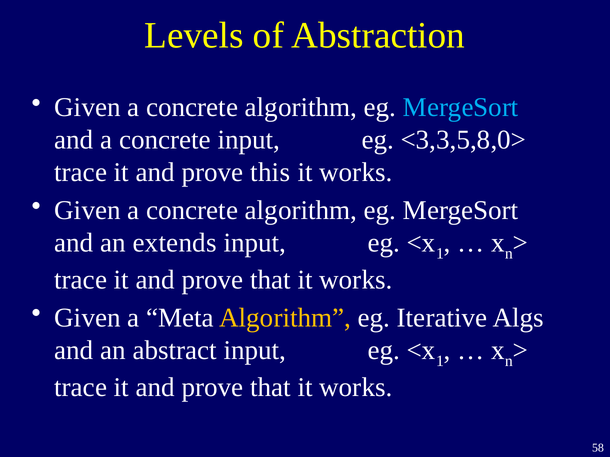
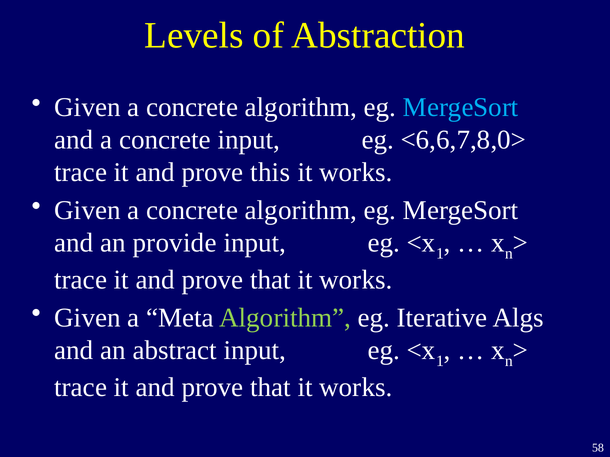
<3,3,5,8,0>: <3,3,5,8,0> -> <6,6,7,8,0>
extends: extends -> provide
Algorithm at (285, 318) colour: yellow -> light green
